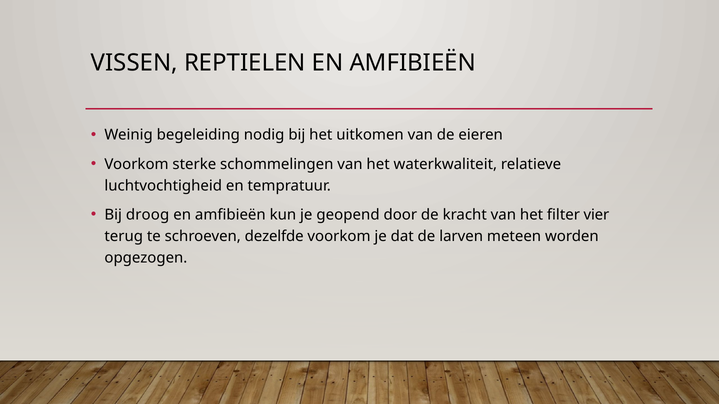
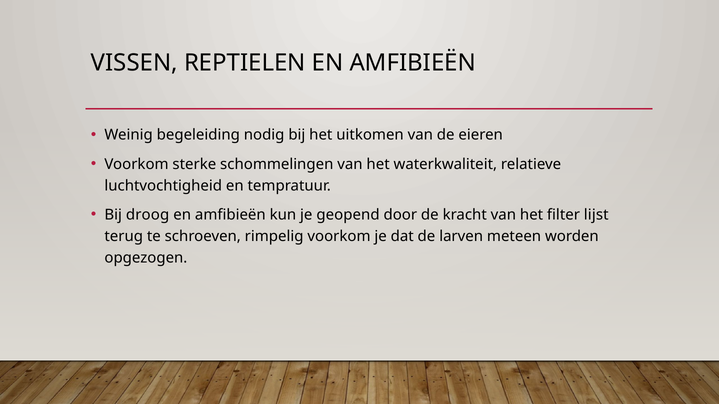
vier: vier -> lijst
dezelfde: dezelfde -> rimpelig
